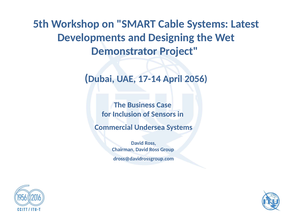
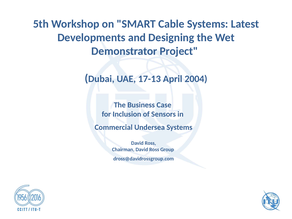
17-14: 17-14 -> 17-13
2056: 2056 -> 2004
